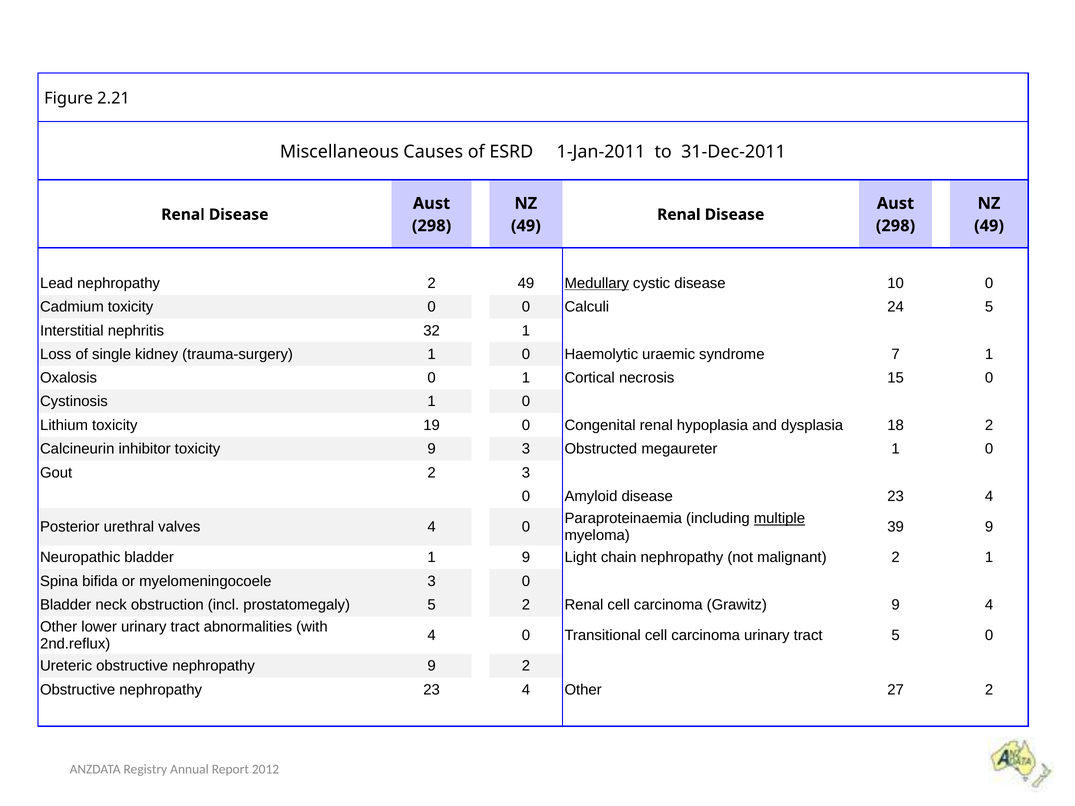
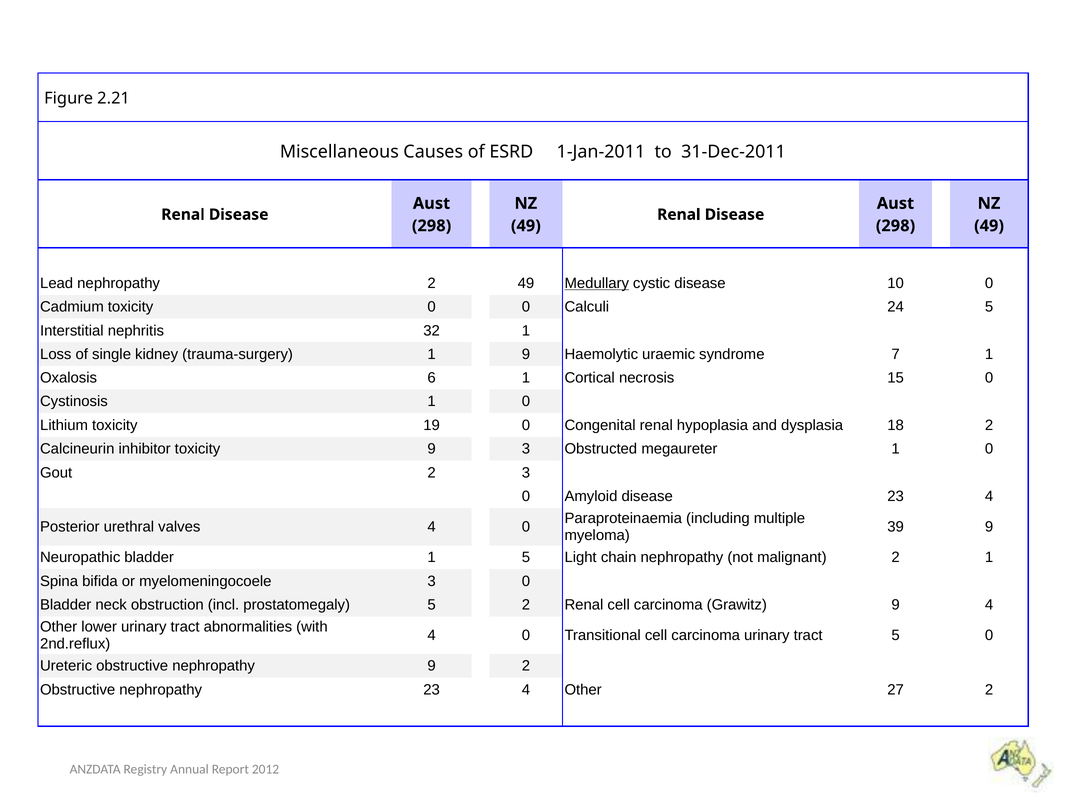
trauma-surgery 1 0: 0 -> 9
Oxalosis 0: 0 -> 6
multiple underline: present -> none
1 9: 9 -> 5
